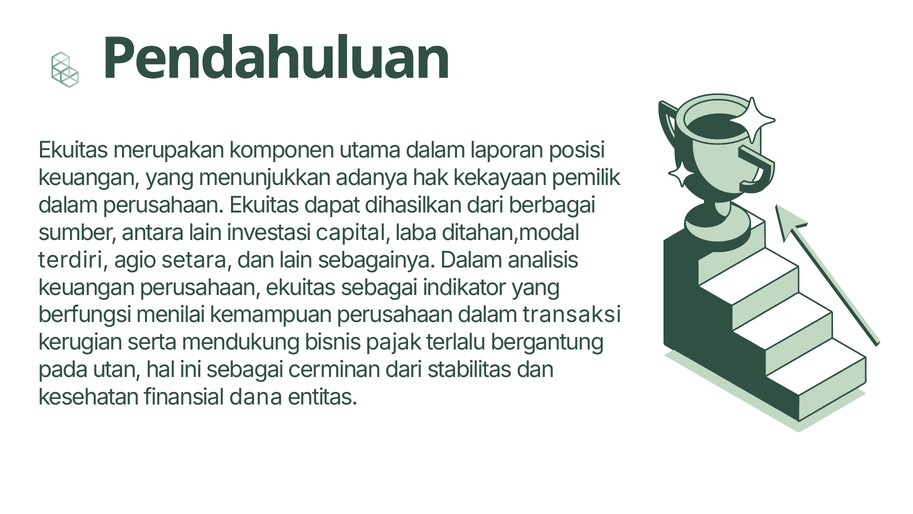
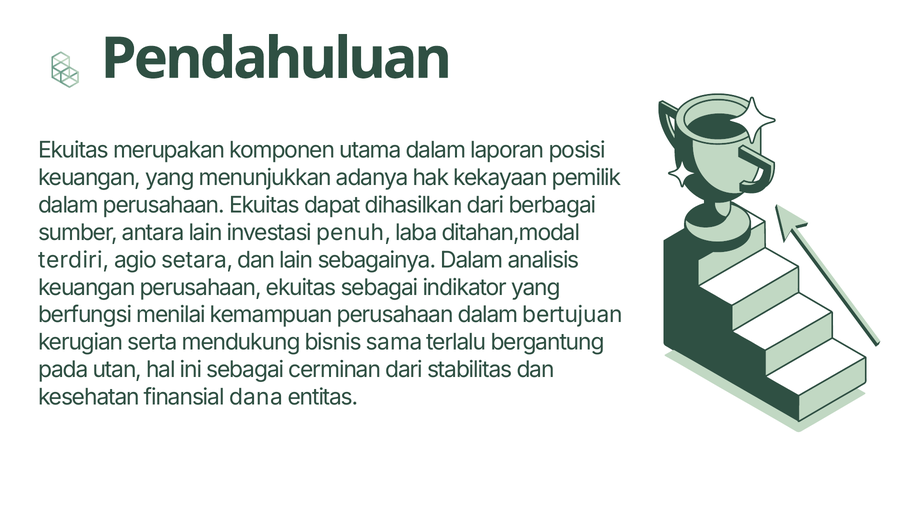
capital: capital -> penuh
transaksi: transaksi -> bertujuan
pajak: pajak -> sama
